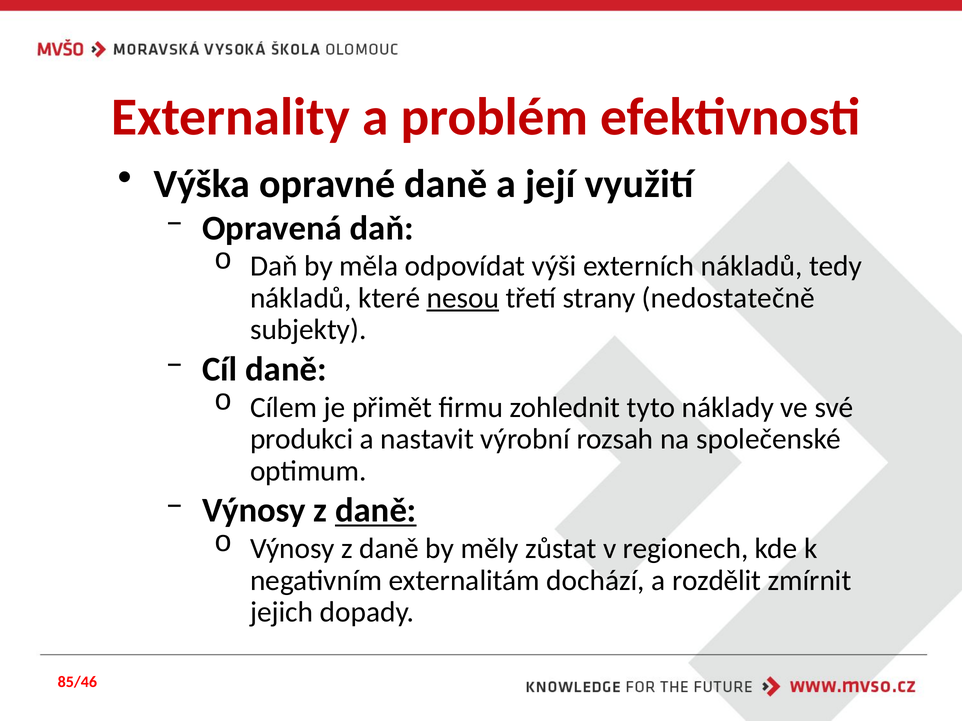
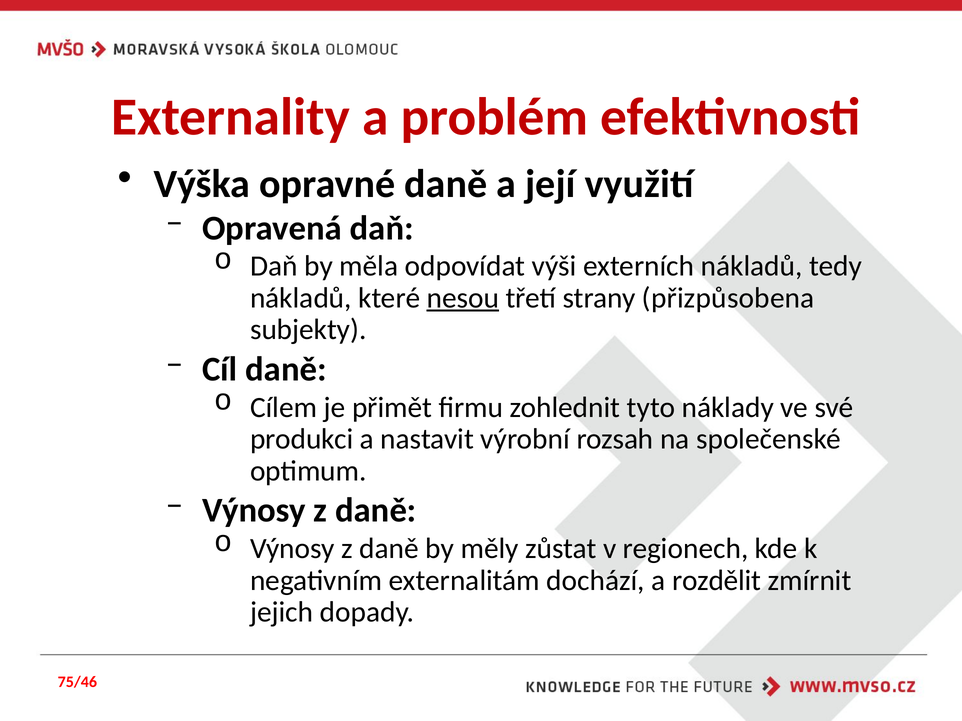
nedostatečně: nedostatečně -> přizpůsobena
daně at (376, 511) underline: present -> none
85/46: 85/46 -> 75/46
